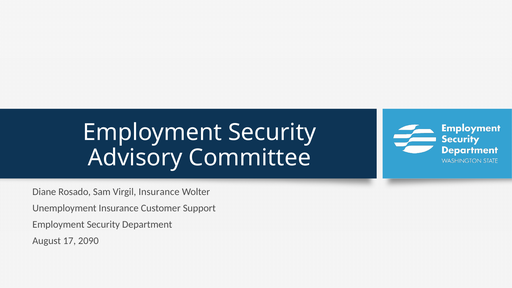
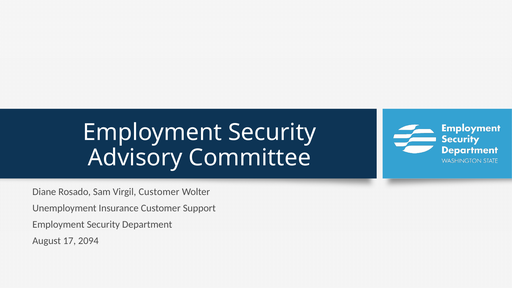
Virgil Insurance: Insurance -> Customer
2090: 2090 -> 2094
